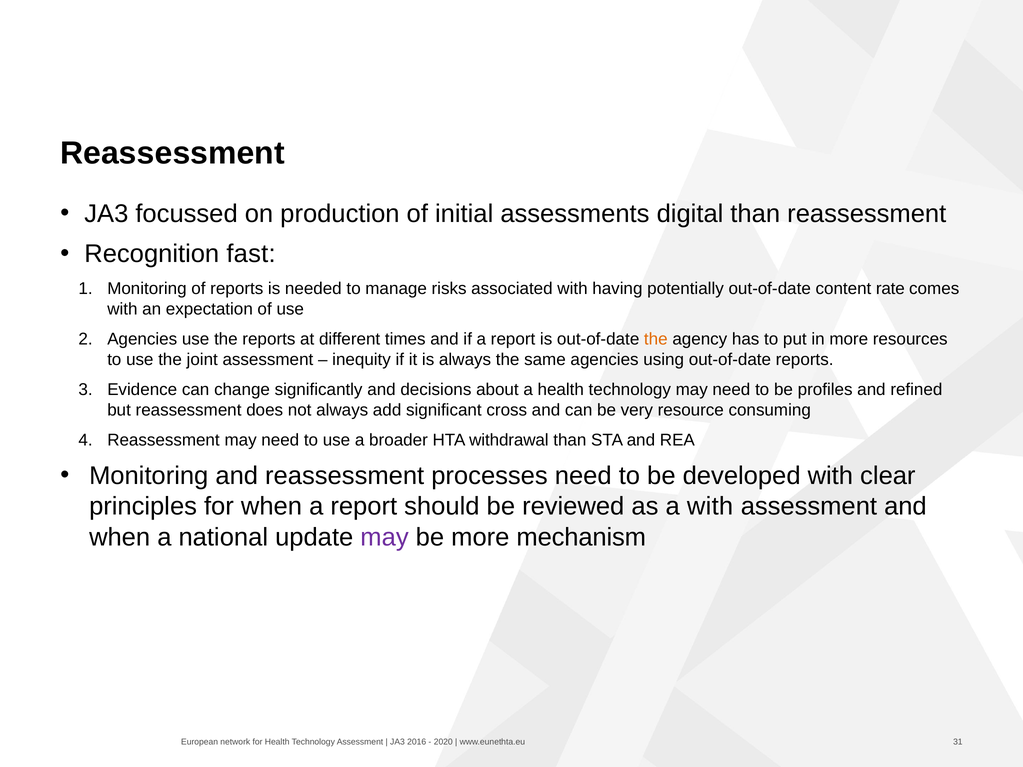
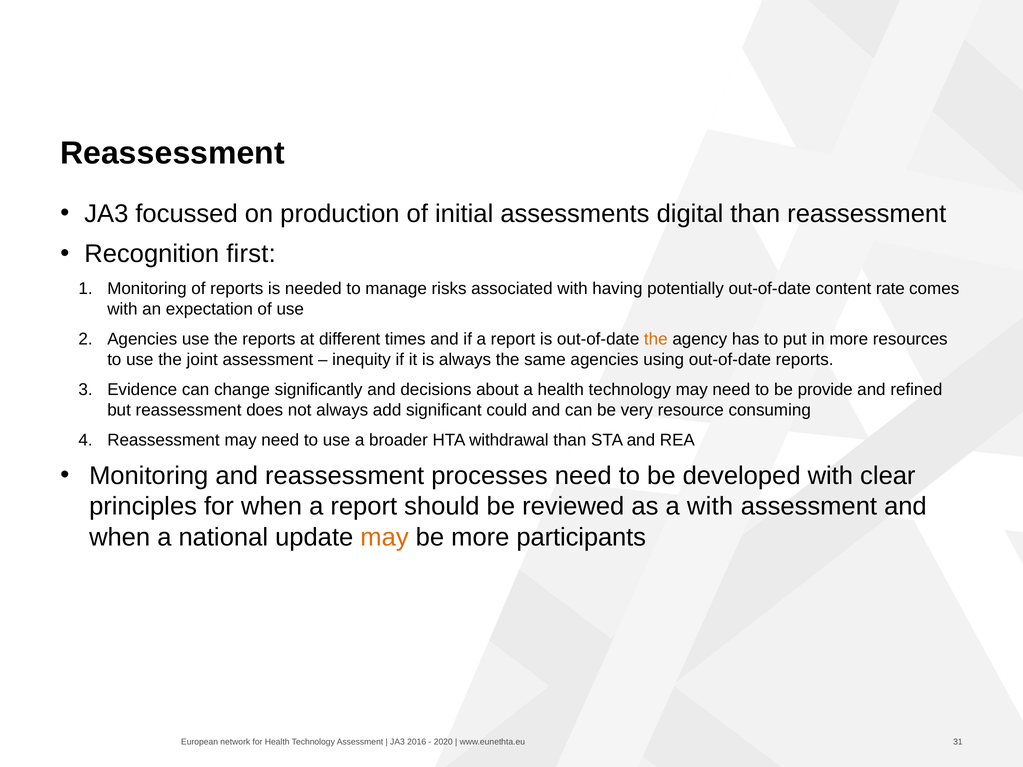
fast: fast -> first
profiles: profiles -> provide
cross: cross -> could
may at (384, 537) colour: purple -> orange
mechanism: mechanism -> participants
